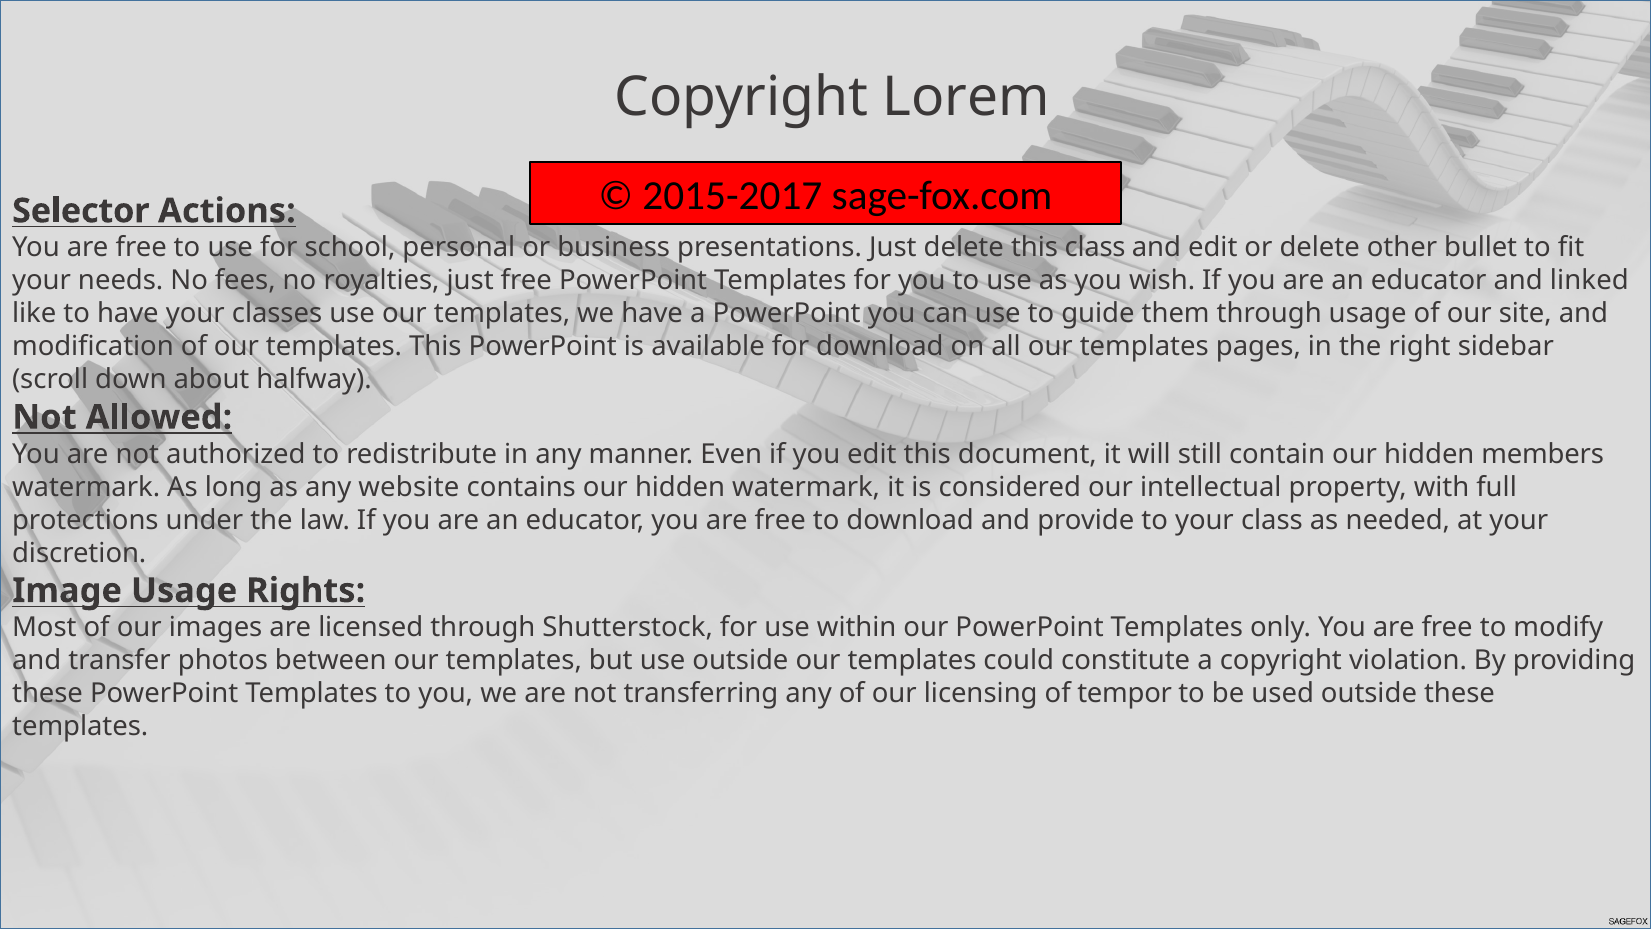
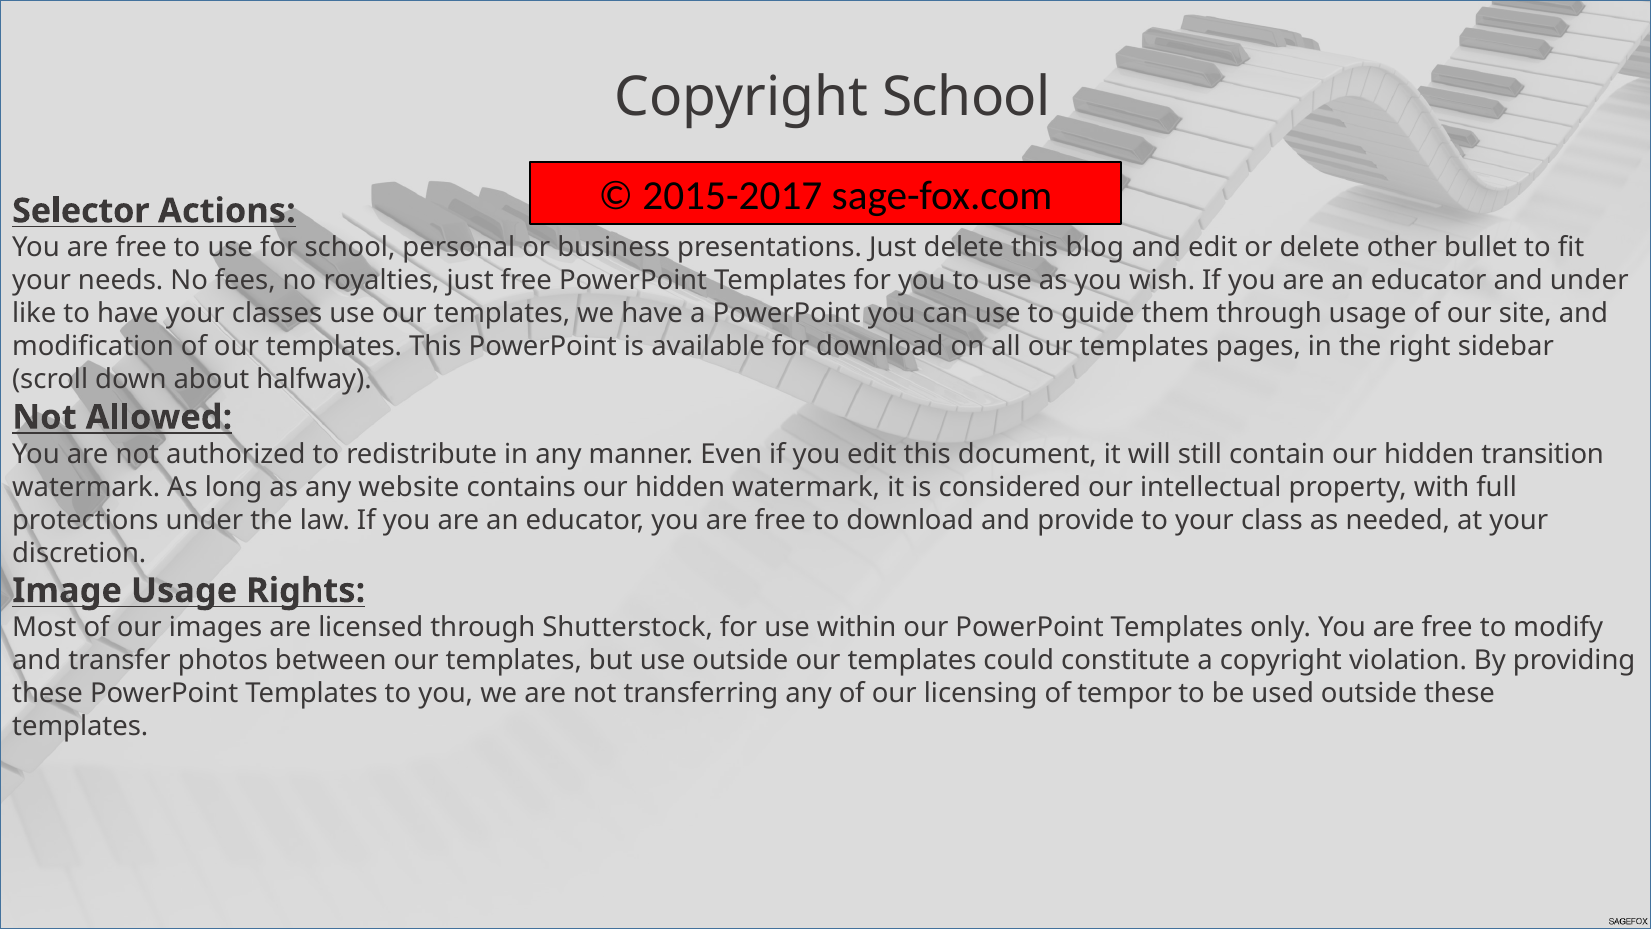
Copyright Lorem: Lorem -> School
this class: class -> blog
and linked: linked -> under
members: members -> transition
